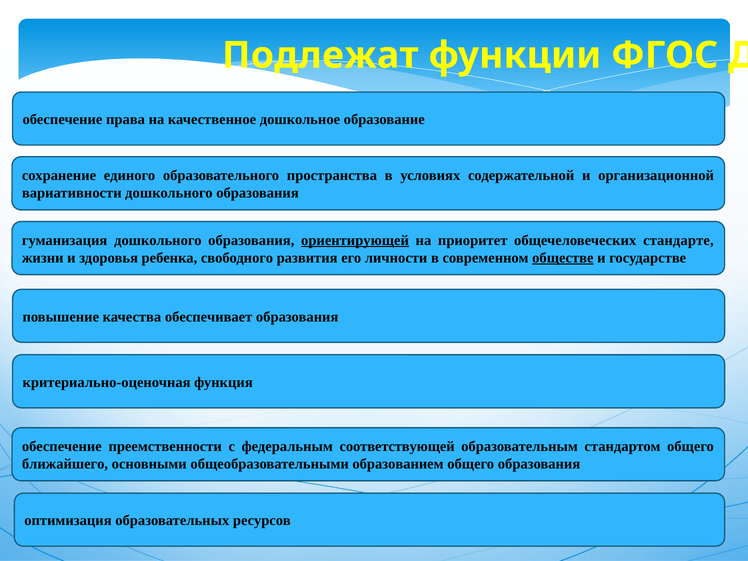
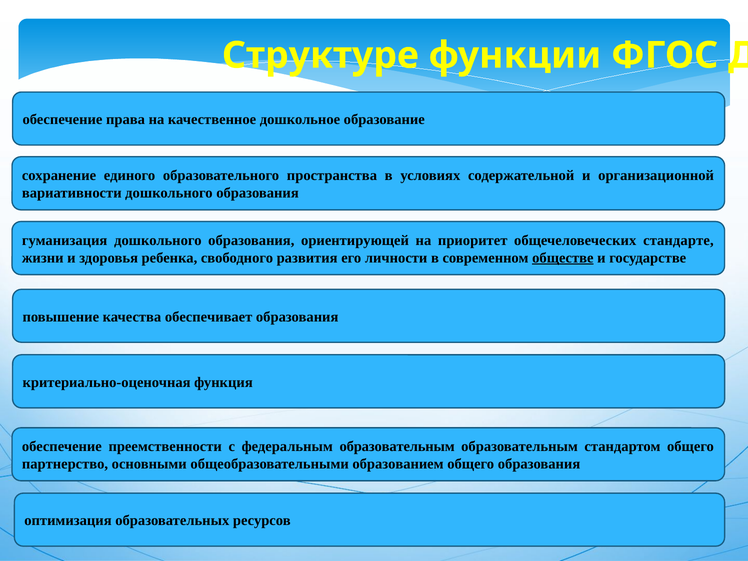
Подлежат: Подлежат -> Структуре
ориентирующей underline: present -> none
федеральным соответствующей: соответствующей -> образовательным
ближайшего: ближайшего -> партнерство
